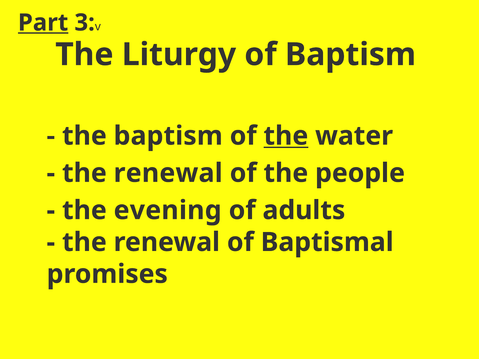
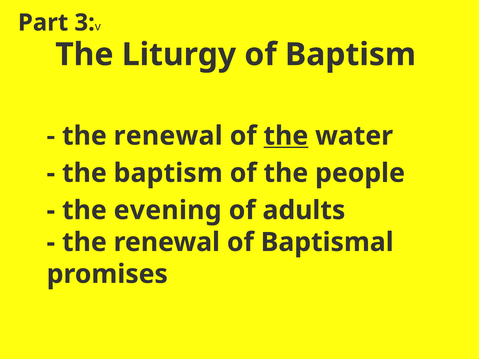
Part underline: present -> none
baptism at (168, 136): baptism -> renewal
renewal at (168, 173): renewal -> baptism
